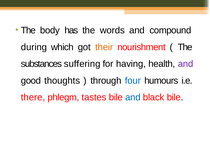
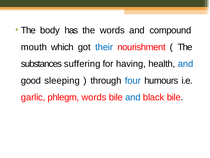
during: during -> mouth
their colour: orange -> blue
and at (186, 64) colour: purple -> blue
thoughts: thoughts -> sleeping
there: there -> garlic
phlegm tastes: tastes -> words
